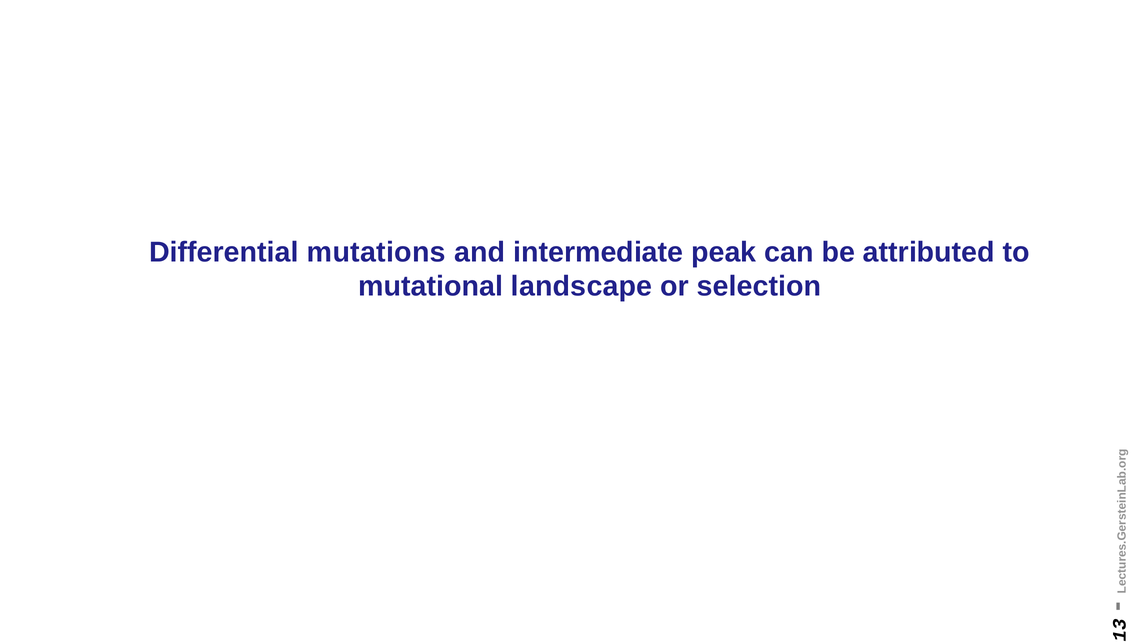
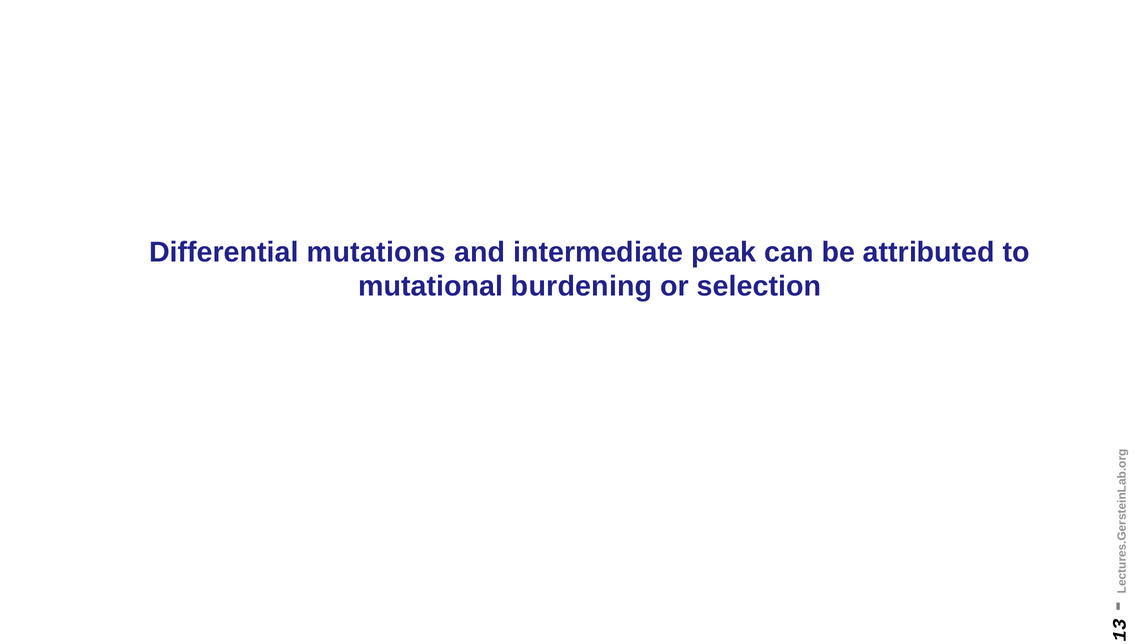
landscape: landscape -> burdening
